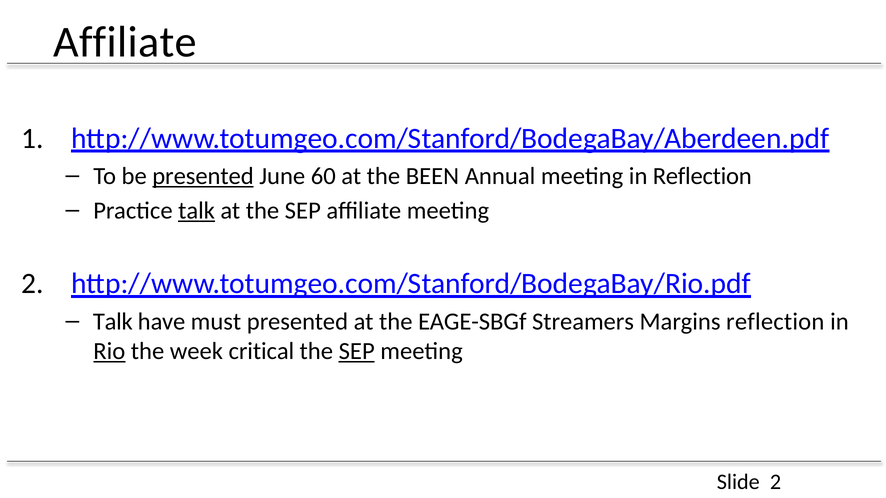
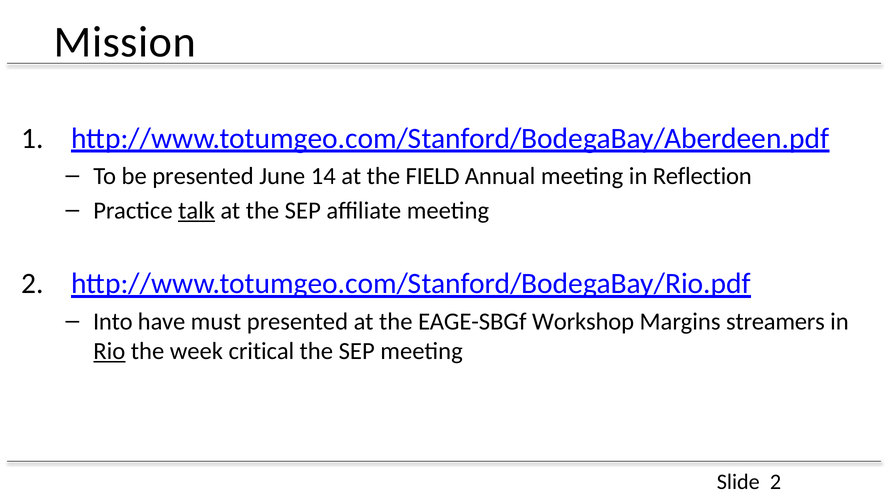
Affiliate at (125, 42): Affiliate -> Mission
presented at (203, 176) underline: present -> none
60: 60 -> 14
BEEN: BEEN -> FIELD
Talk at (113, 322): Talk -> Into
Streamers: Streamers -> Workshop
Margins reflection: reflection -> streamers
SEP at (357, 351) underline: present -> none
